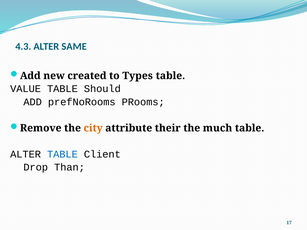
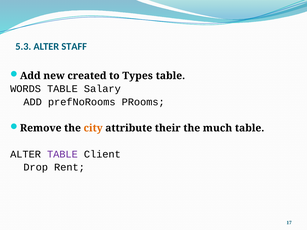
4.3: 4.3 -> 5.3
SAME: SAME -> STAFF
VALUE: VALUE -> WORDS
Should: Should -> Salary
TABLE at (62, 154) colour: blue -> purple
Than: Than -> Rent
